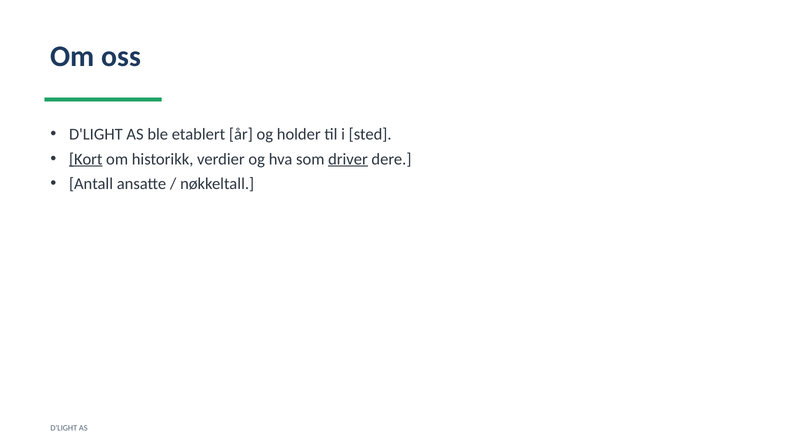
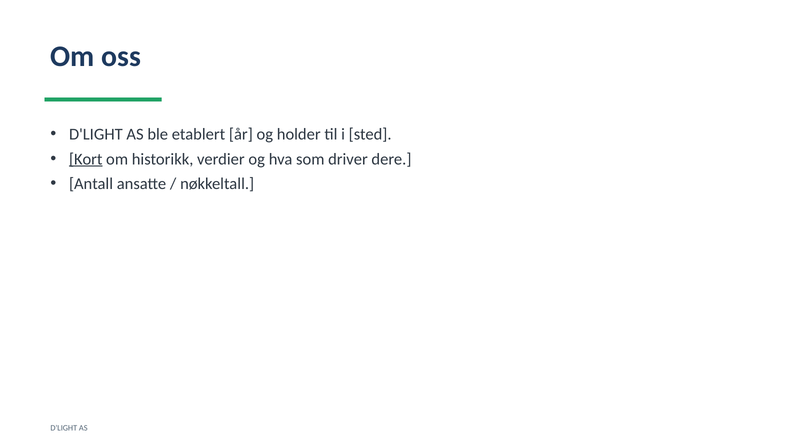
driver underline: present -> none
